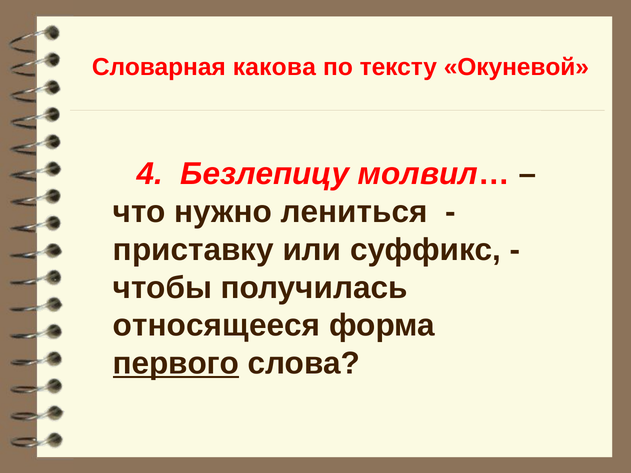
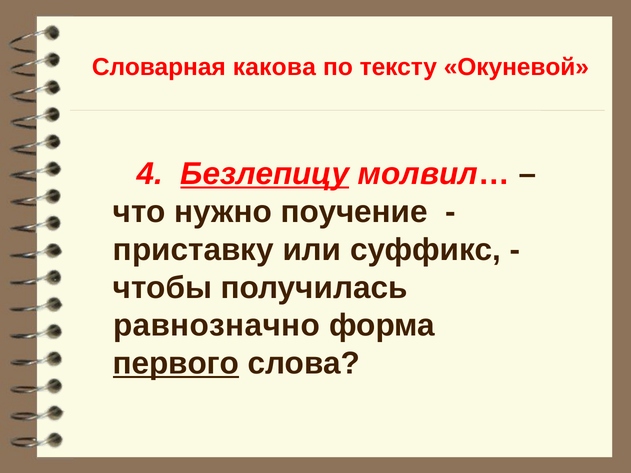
Безлепицу underline: none -> present
лениться: лениться -> поучение
относящееся: относящееся -> равнозначно
